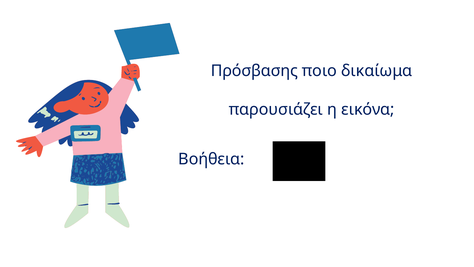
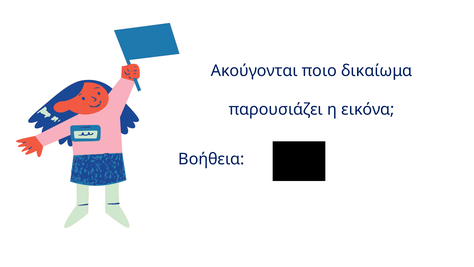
Πρόσβασης: Πρόσβασης -> Ακούγονται
